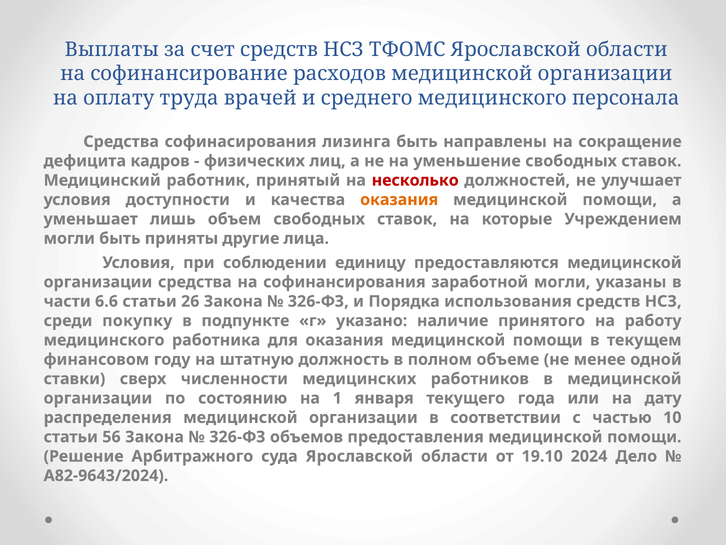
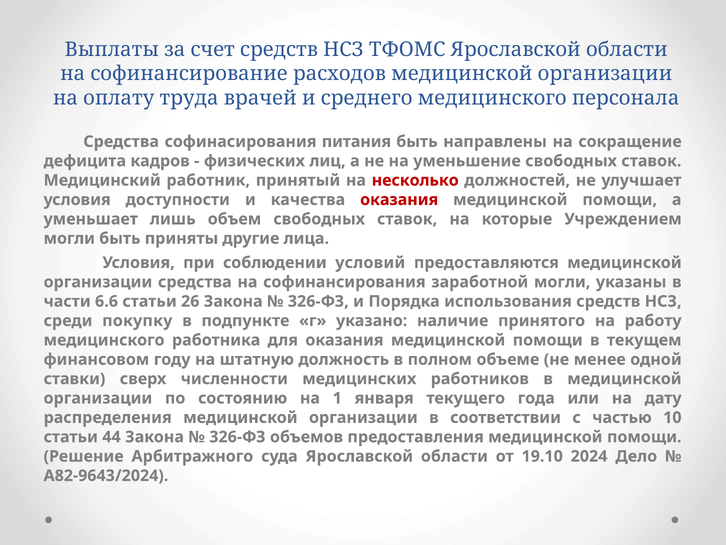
лизинга: лизинга -> питания
оказания at (399, 200) colour: orange -> red
единицу: единицу -> условий
56: 56 -> 44
